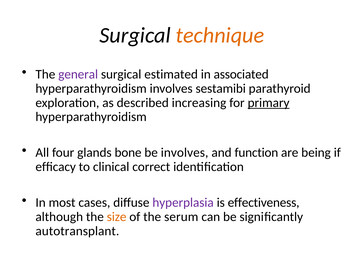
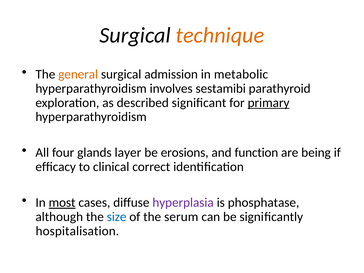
general colour: purple -> orange
estimated: estimated -> admission
associated: associated -> metabolic
increasing: increasing -> signiﬁcant
bone: bone -> layer
be involves: involves -> erosions
most underline: none -> present
effectiveness: effectiveness -> phosphatase
size colour: orange -> blue
autotransplant: autotransplant -> hospitalisation
